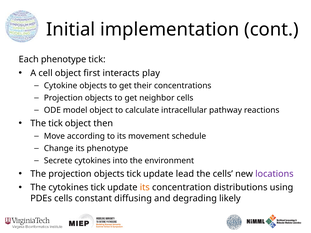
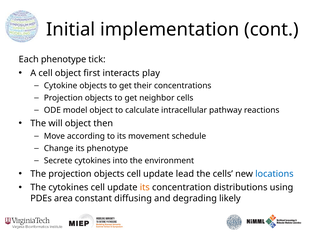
The tick: tick -> will
objects tick: tick -> cell
locations colour: purple -> blue
cytokines tick: tick -> cell
PDEs cells: cells -> area
